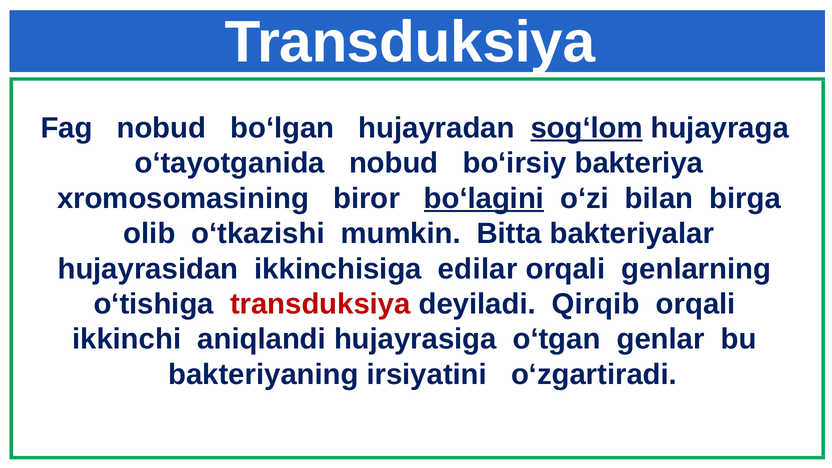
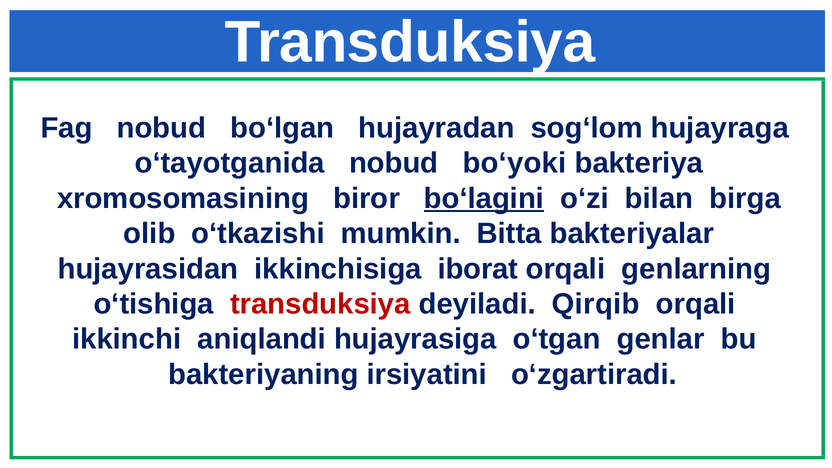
sog‘lom underline: present -> none
bo‘irsiy: bo‘irsiy -> bo‘yoki
edilar: edilar -> iborat
